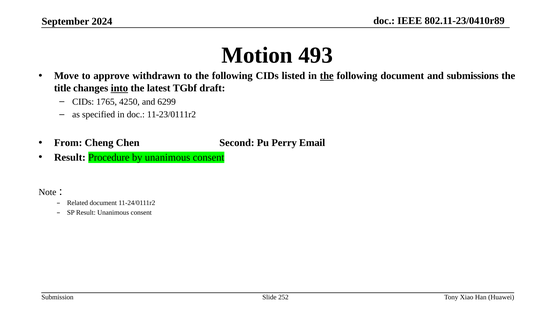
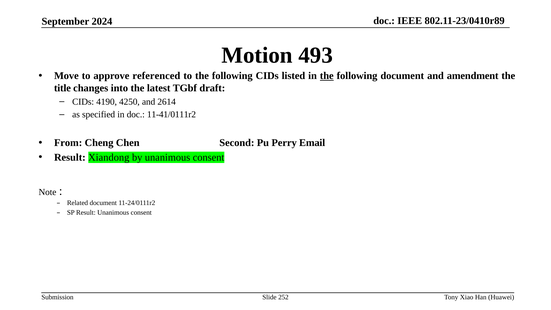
withdrawn: withdrawn -> referenced
submissions: submissions -> amendment
into underline: present -> none
1765: 1765 -> 4190
6299: 6299 -> 2614
11-23/0111r2: 11-23/0111r2 -> 11-41/0111r2
Procedure: Procedure -> Xiandong
